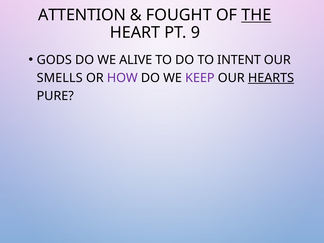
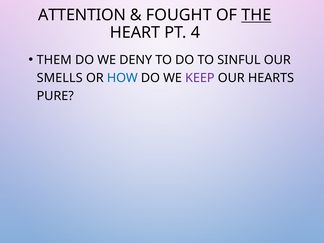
9: 9 -> 4
GODS: GODS -> THEM
ALIVE: ALIVE -> DENY
INTENT: INTENT -> SINFUL
HOW colour: purple -> blue
HEARTS underline: present -> none
